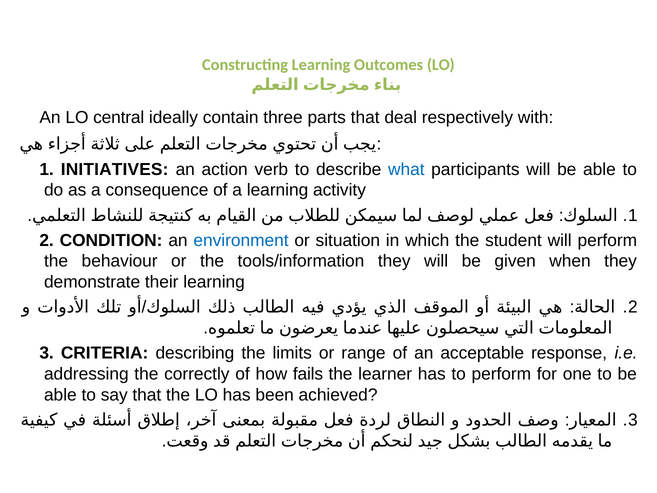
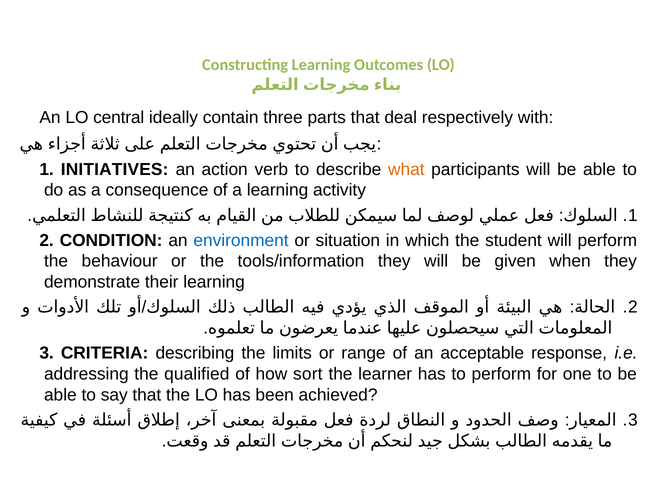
what colour: blue -> orange
correctly: correctly -> qualified
fails: fails -> sort
